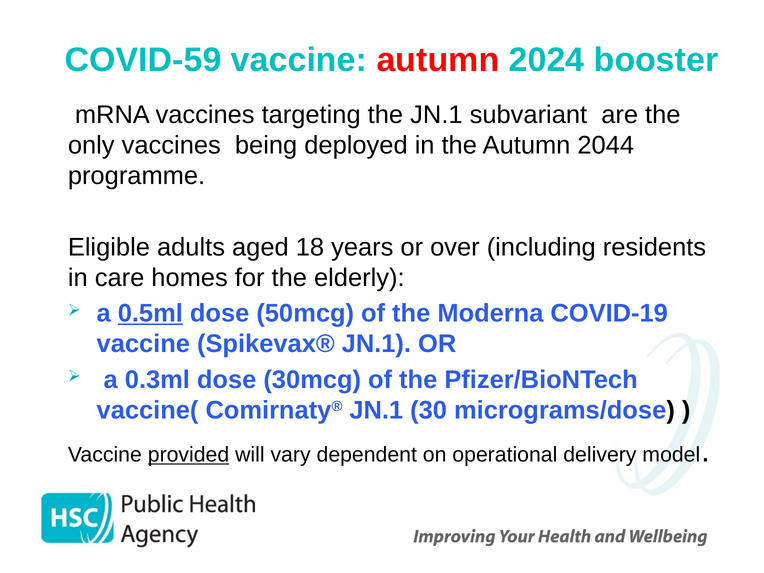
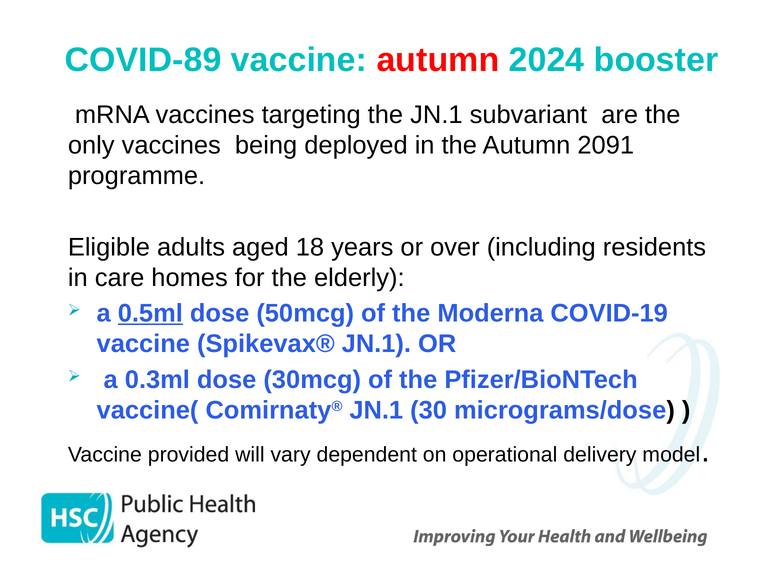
COVID-59: COVID-59 -> COVID-89
2044: 2044 -> 2091
provided underline: present -> none
